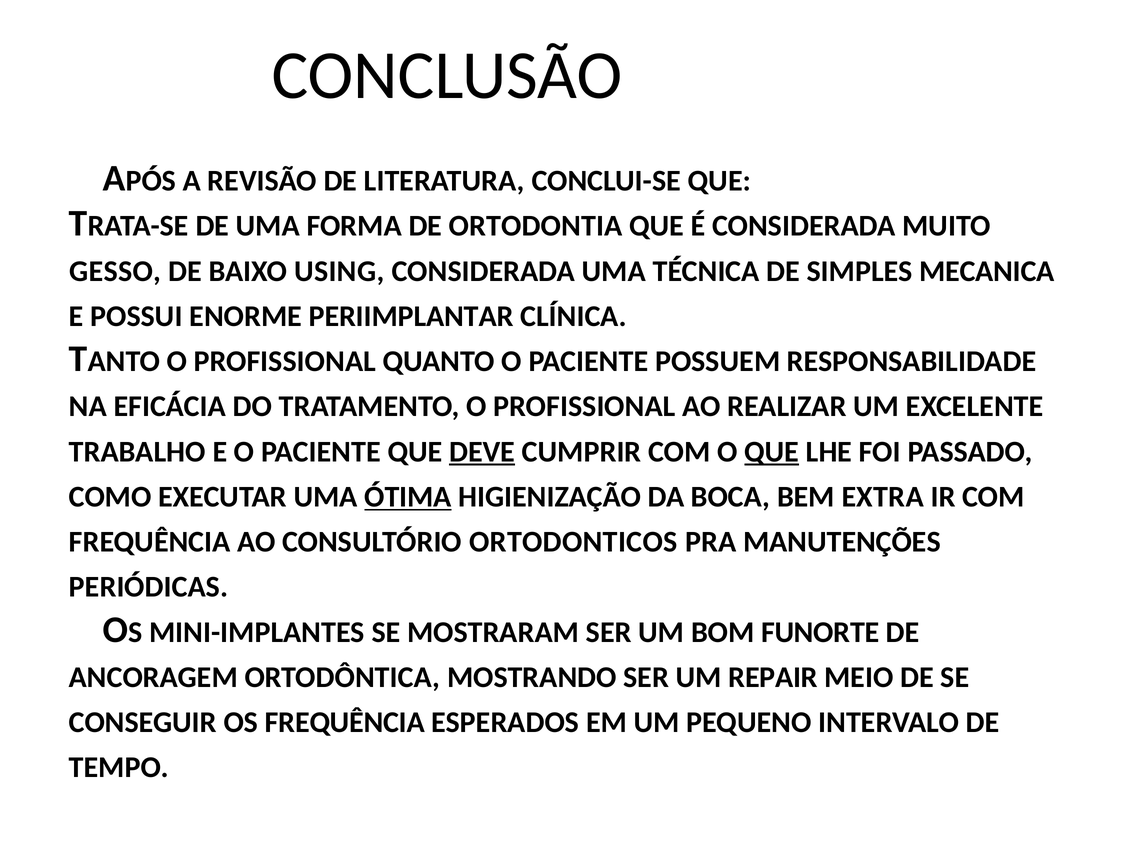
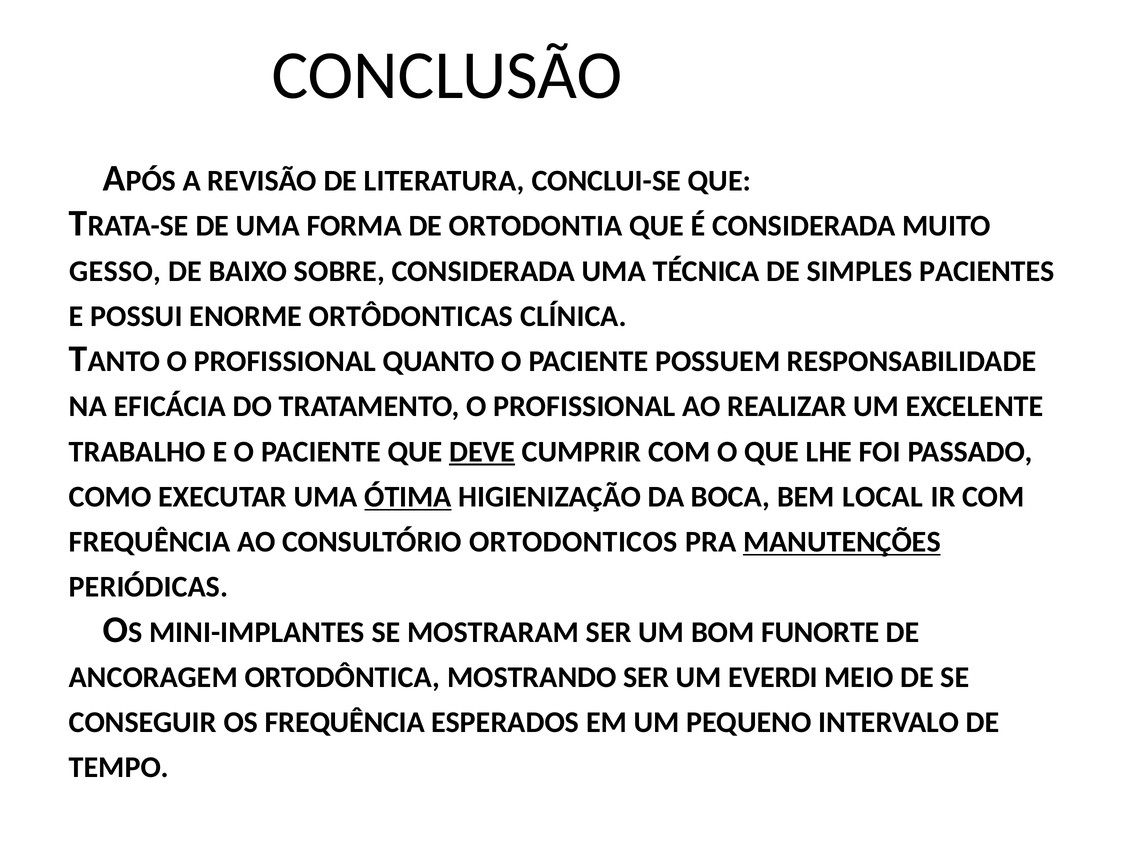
USING: USING -> SOBRE
MECANICA: MECANICA -> PACIENTES
PERIIMPLANTAR: PERIIMPLANTAR -> ORTÔDONTICAS
QUE at (772, 452) underline: present -> none
EXTRA: EXTRA -> LOCAL
MANUTENÇÕES underline: none -> present
REPAIR: REPAIR -> EVERDI
